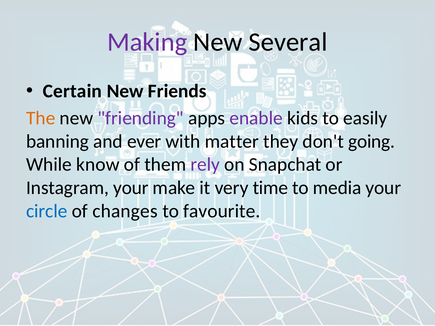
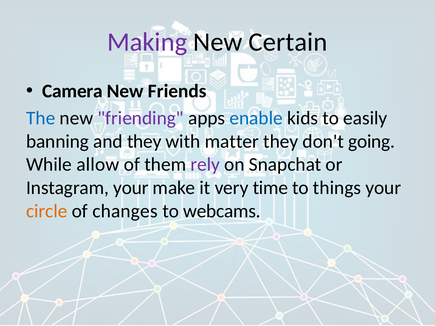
Several: Several -> Certain
Certain: Certain -> Camera
The colour: orange -> blue
enable colour: purple -> blue
and ever: ever -> they
know: know -> allow
media: media -> things
circle colour: blue -> orange
favourite: favourite -> webcams
